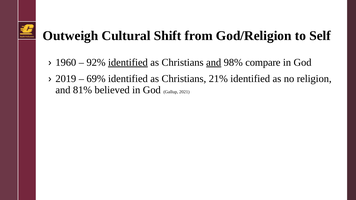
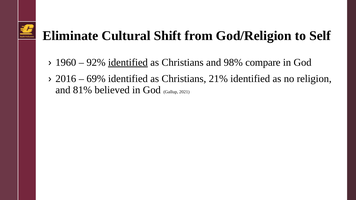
Outweigh: Outweigh -> Eliminate
and at (214, 63) underline: present -> none
2019: 2019 -> 2016
